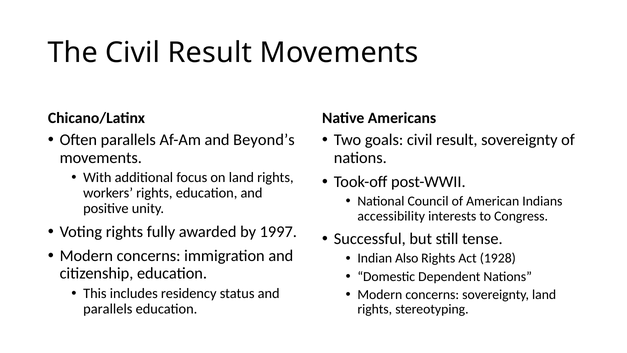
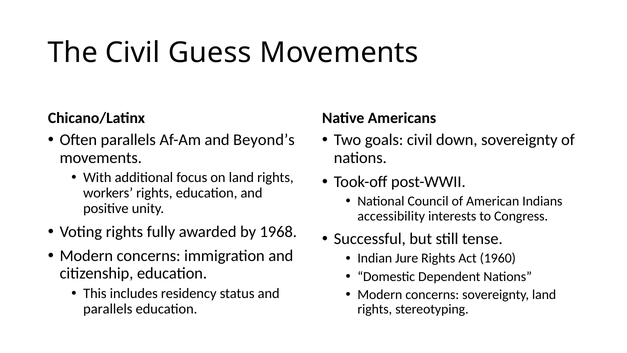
The Civil Result: Result -> Guess
goals civil result: result -> down
1997: 1997 -> 1968
Also: Also -> Jure
1928: 1928 -> 1960
